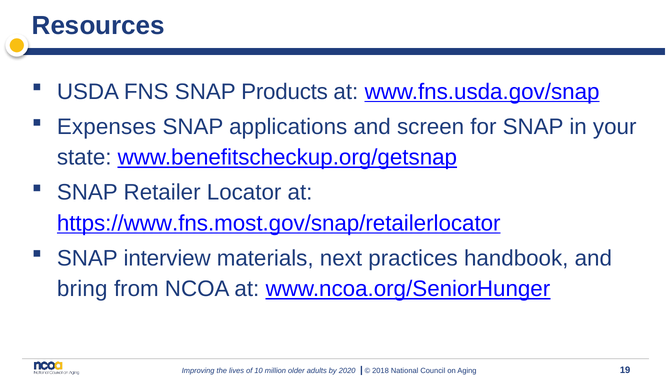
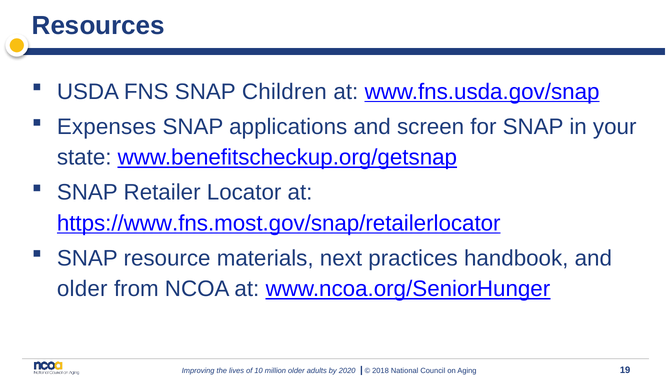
Products: Products -> Children
interview: interview -> resource
bring at (82, 288): bring -> older
